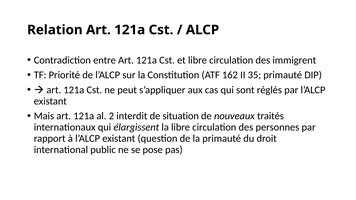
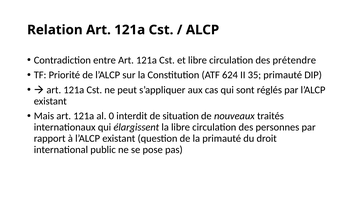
immigrent: immigrent -> prétendre
162: 162 -> 624
2: 2 -> 0
